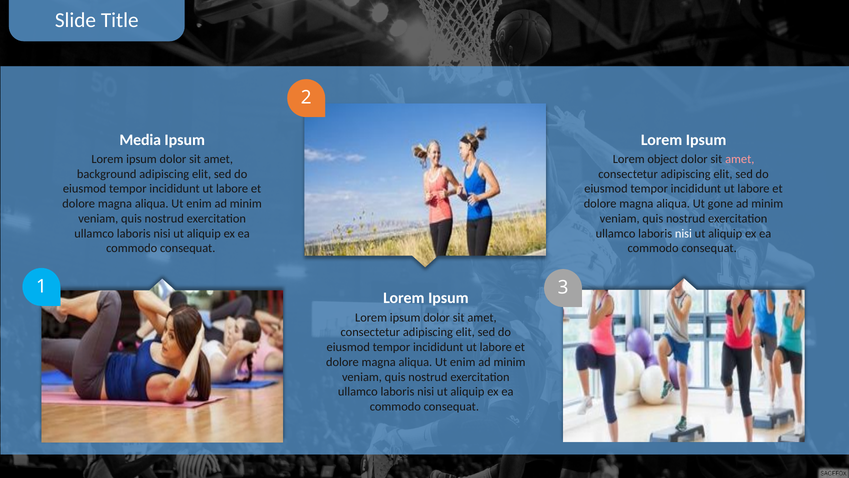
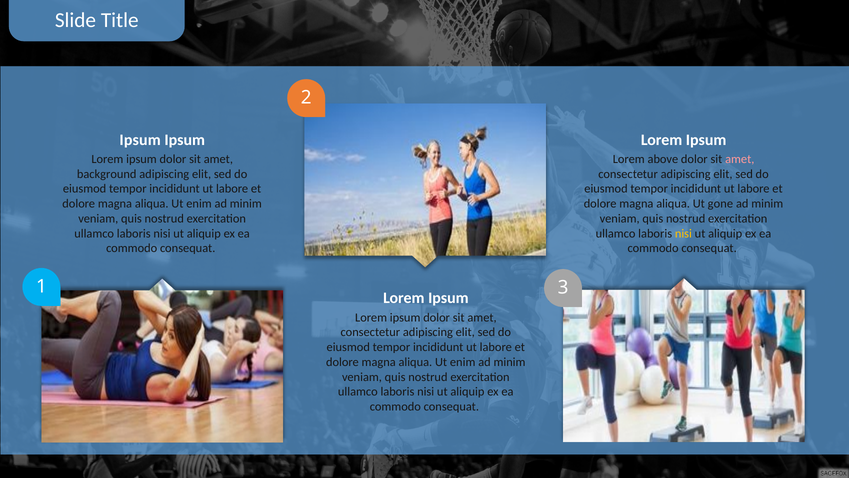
Media at (140, 140): Media -> Ipsum
object: object -> above
nisi at (683, 233) colour: white -> yellow
